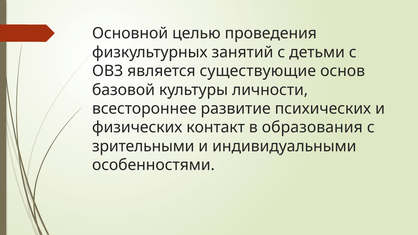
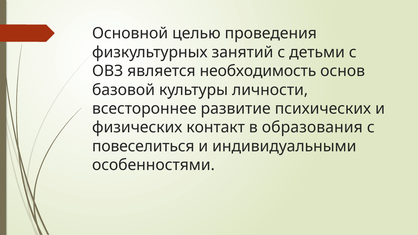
существующие: существующие -> необходимость
зрительными: зрительными -> повеселиться
